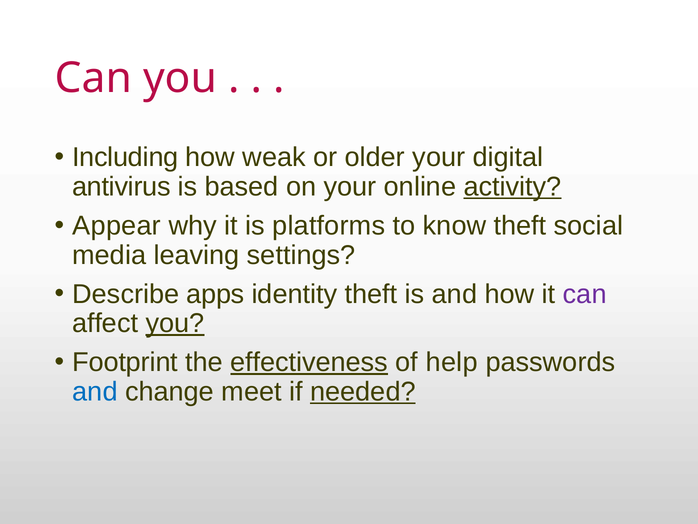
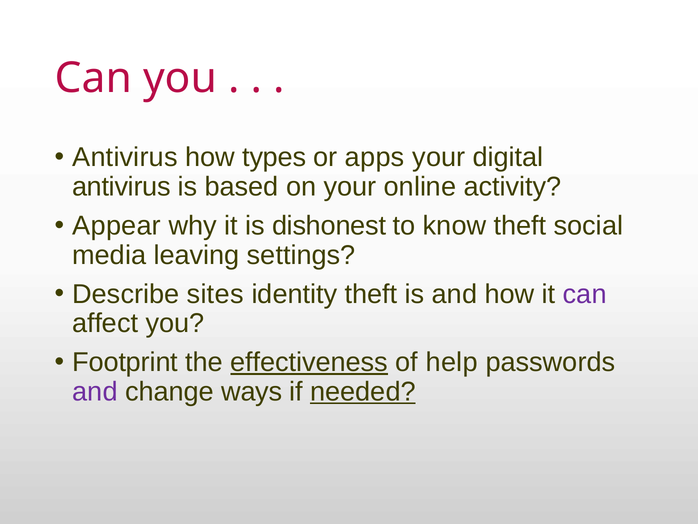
Including at (125, 157): Including -> Antivirus
weak: weak -> types
older: older -> apps
activity underline: present -> none
platforms: platforms -> dishonest
apps: apps -> sites
you at (175, 323) underline: present -> none
and at (95, 391) colour: blue -> purple
meet: meet -> ways
